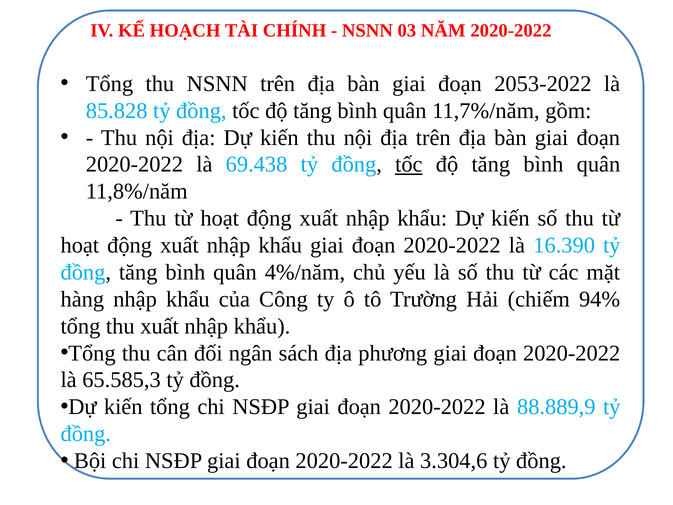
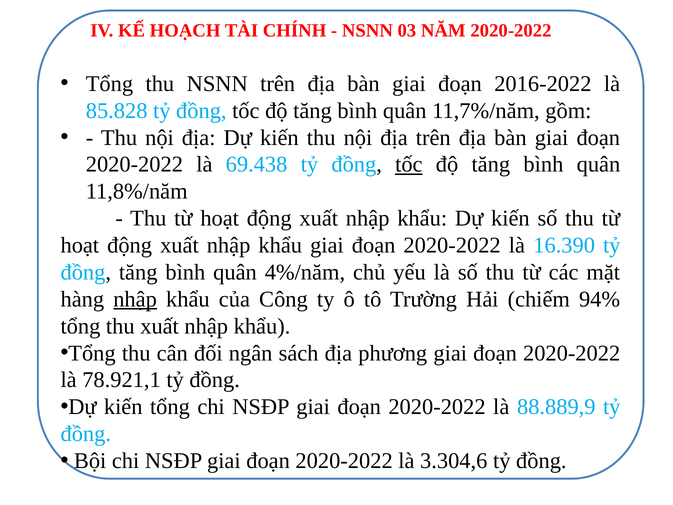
2053-2022: 2053-2022 -> 2016-2022
nhập at (135, 299) underline: none -> present
65.585,3: 65.585,3 -> 78.921,1
